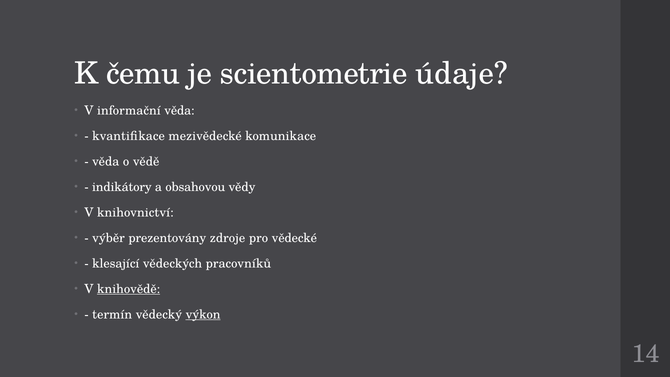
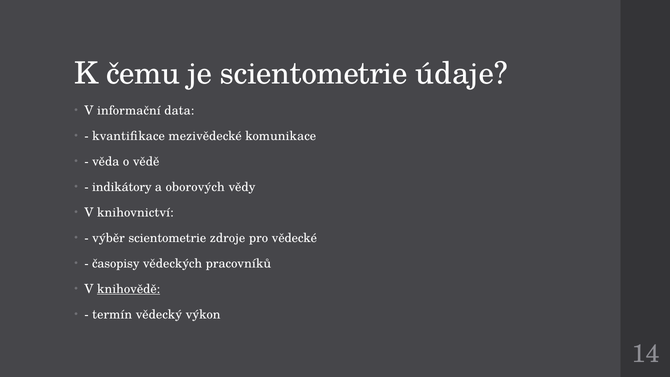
informační věda: věda -> data
obsahovou: obsahovou -> oborových
výběr prezentovány: prezentovány -> scientometrie
klesající: klesající -> časopisy
výkon underline: present -> none
